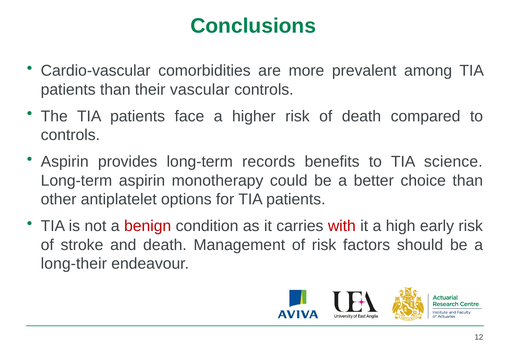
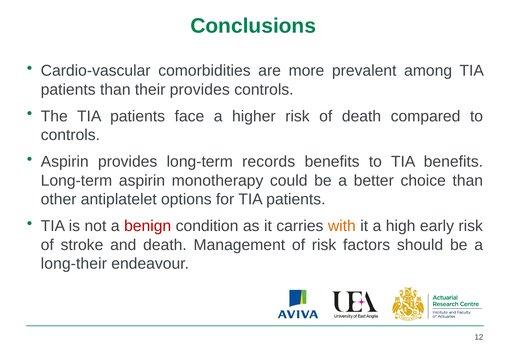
their vascular: vascular -> provides
TIA science: science -> benefits
with colour: red -> orange
